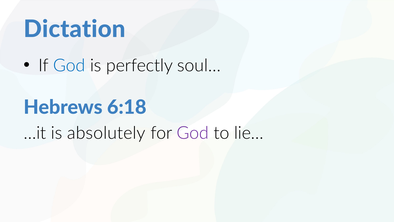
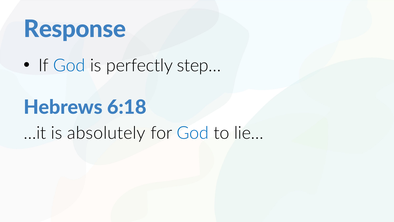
Dictation: Dictation -> Response
soul…: soul… -> step…
God at (193, 133) colour: purple -> blue
